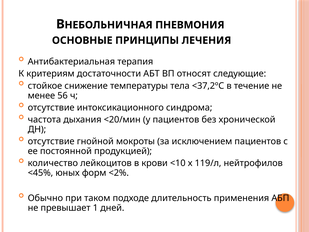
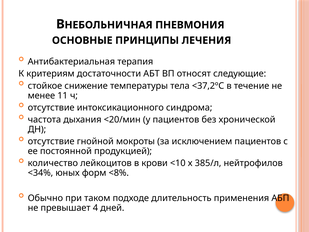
56: 56 -> 11
119/л: 119/л -> 385/л
<45%: <45% -> <34%
<2%: <2% -> <8%
1: 1 -> 4
